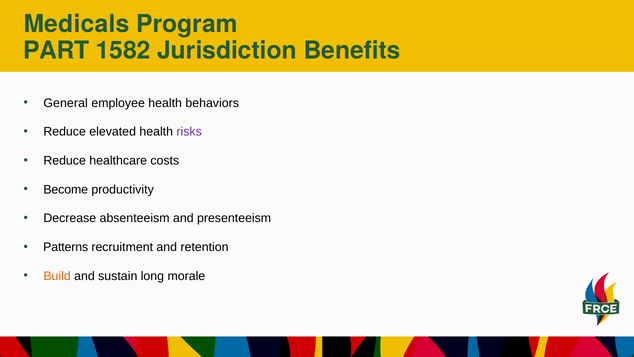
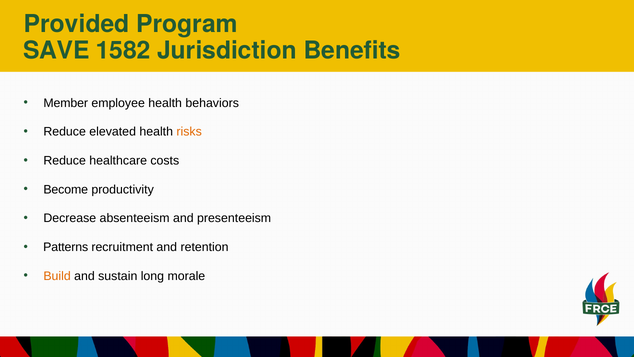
Medicals: Medicals -> Provided
PART: PART -> SAVE
General: General -> Member
risks colour: purple -> orange
